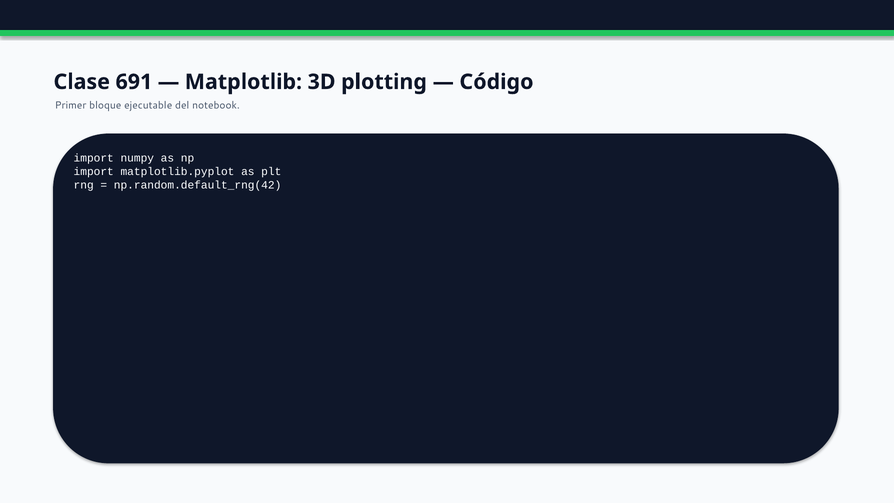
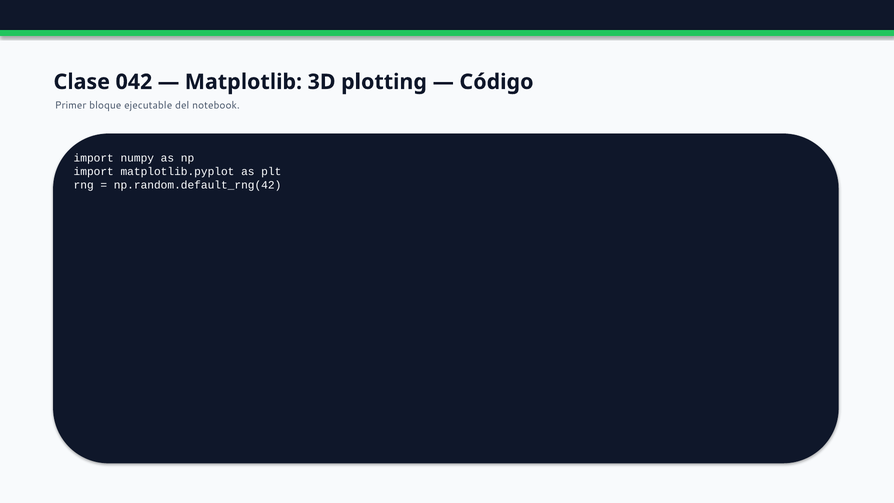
691: 691 -> 042
